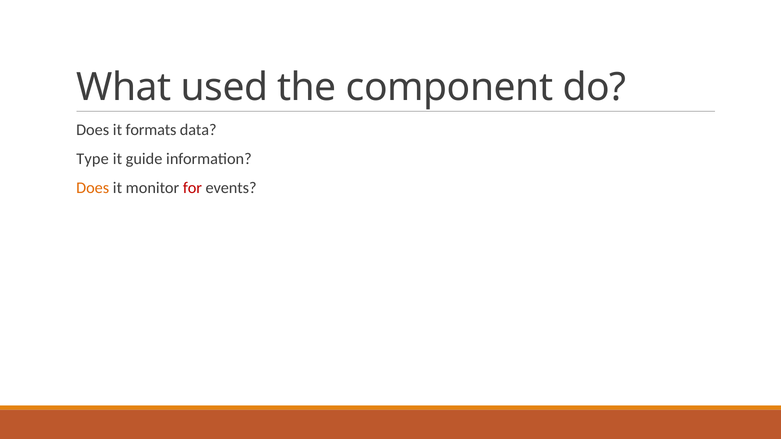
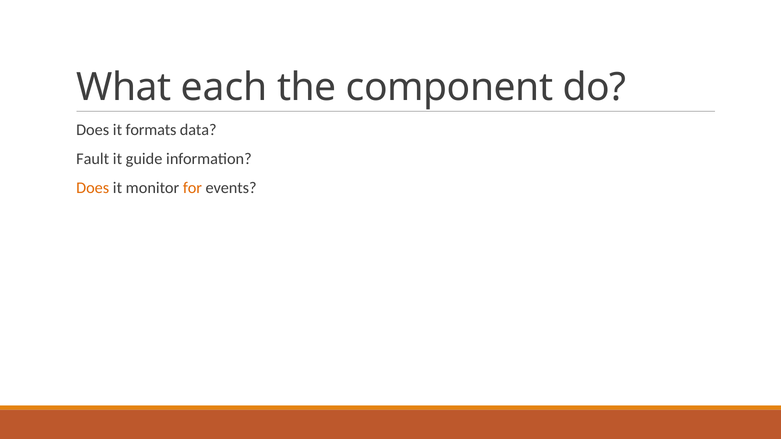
used: used -> each
Type: Type -> Fault
for colour: red -> orange
